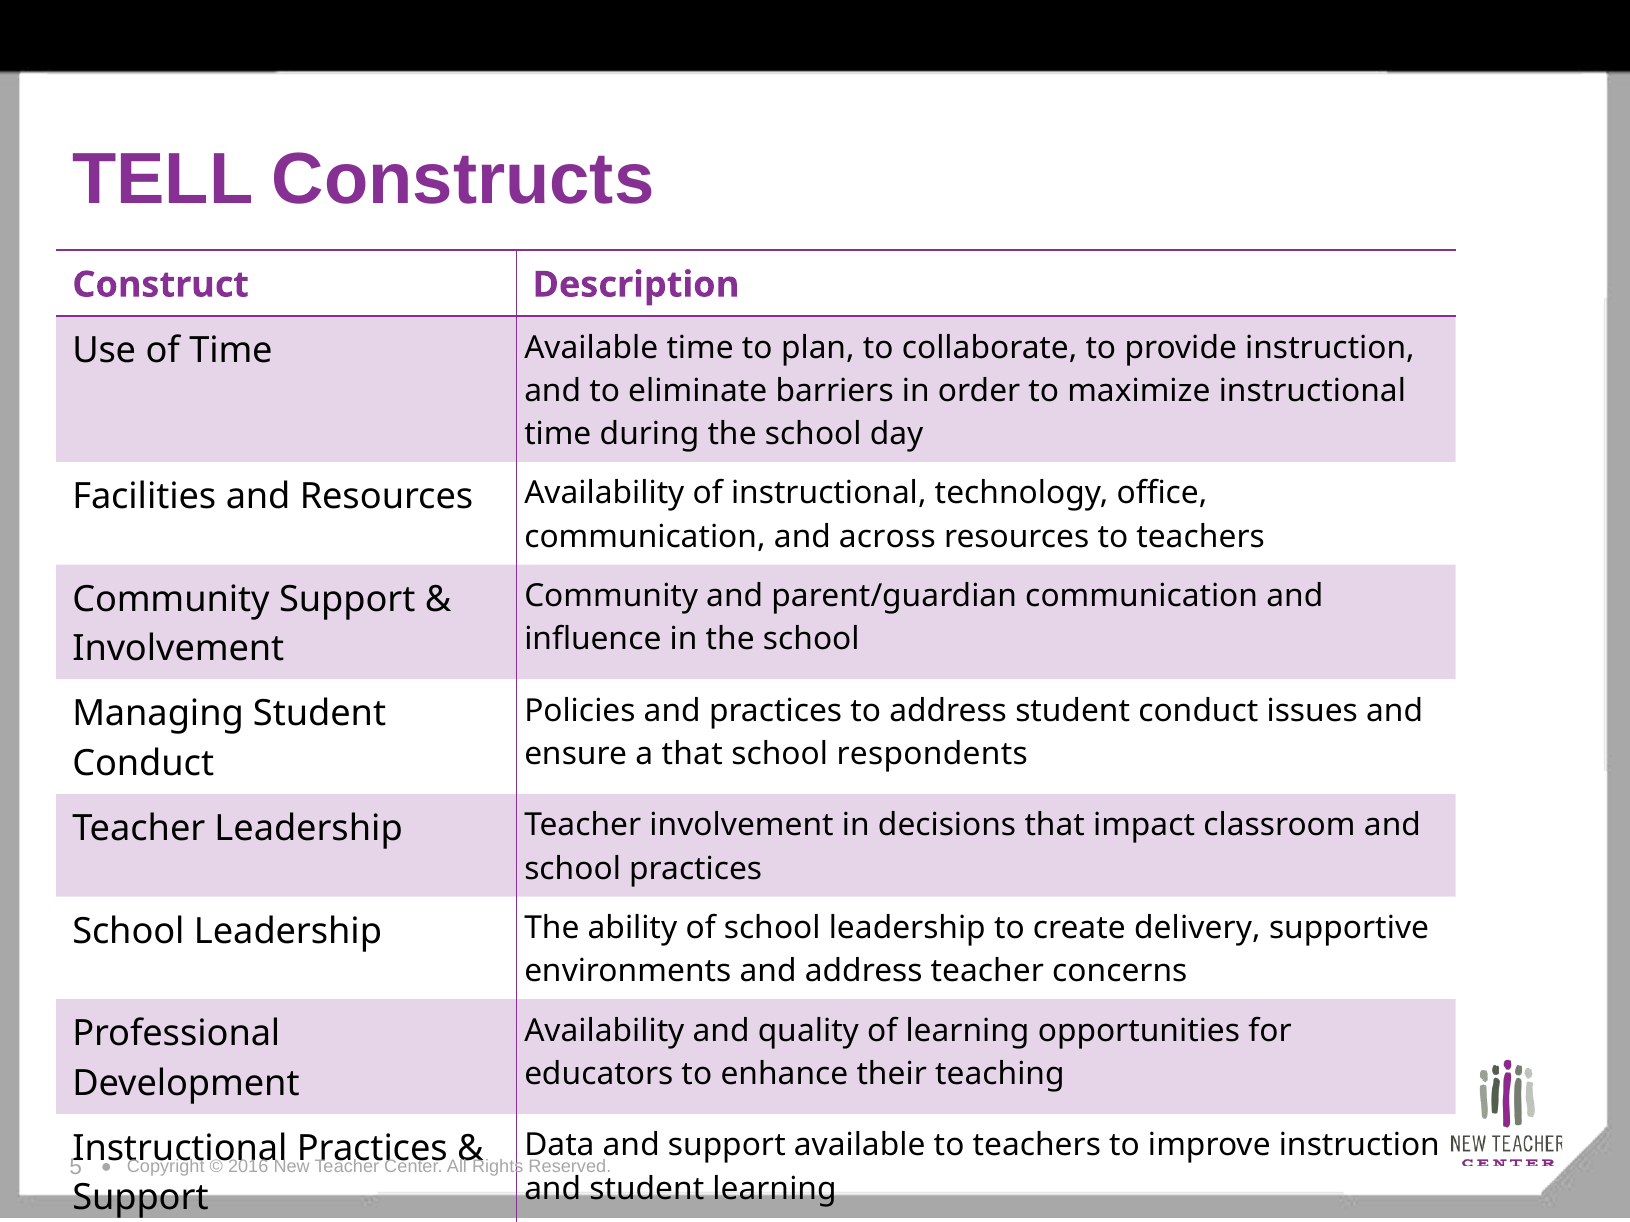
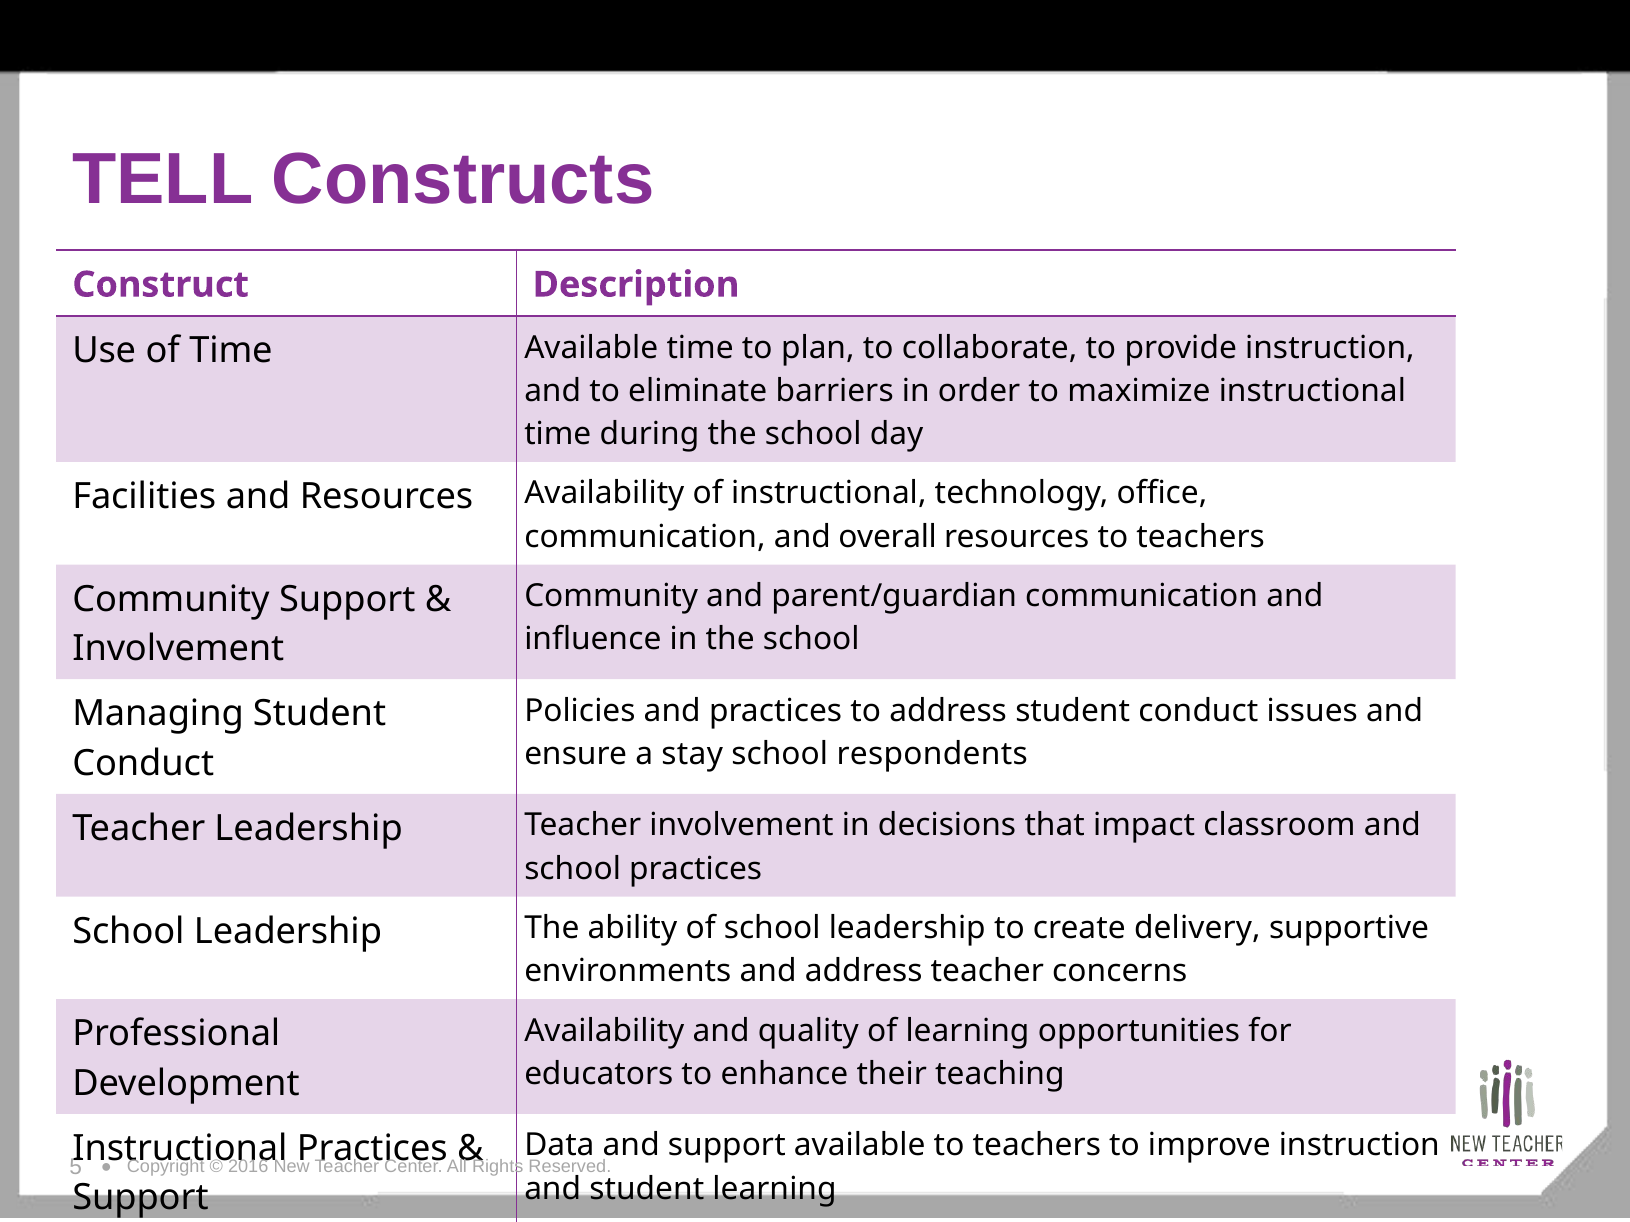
across: across -> overall
a that: that -> stay
